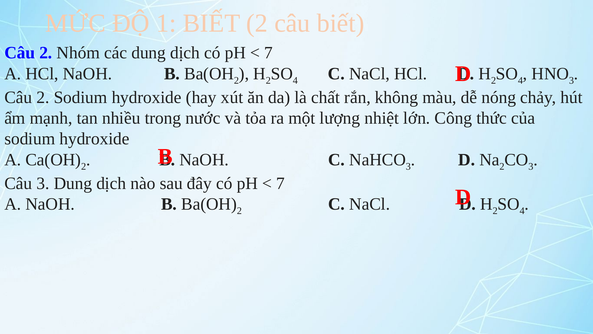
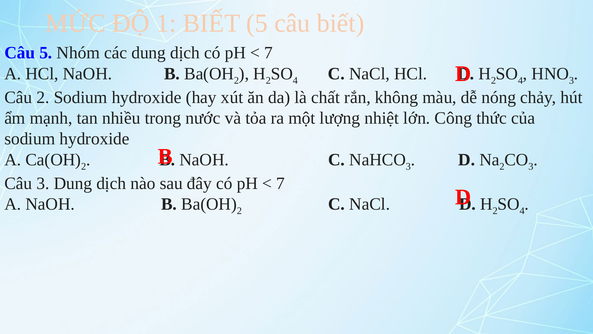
BIẾT 2: 2 -> 5
2 at (46, 53): 2 -> 5
